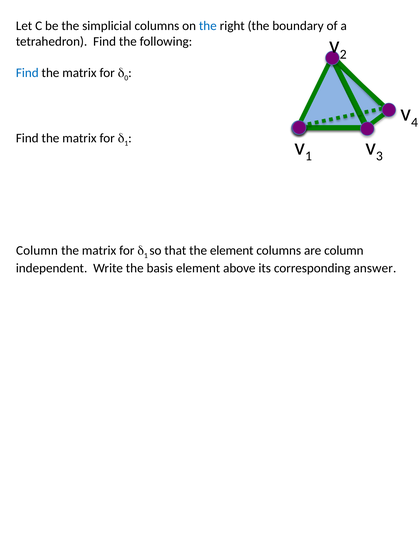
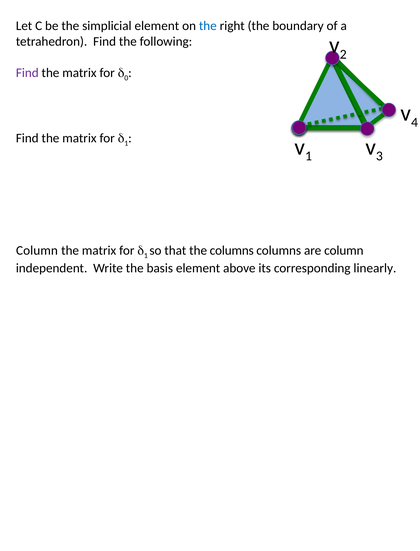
simplicial columns: columns -> element
Find at (27, 73) colour: blue -> purple
the element: element -> columns
answer: answer -> linearly
